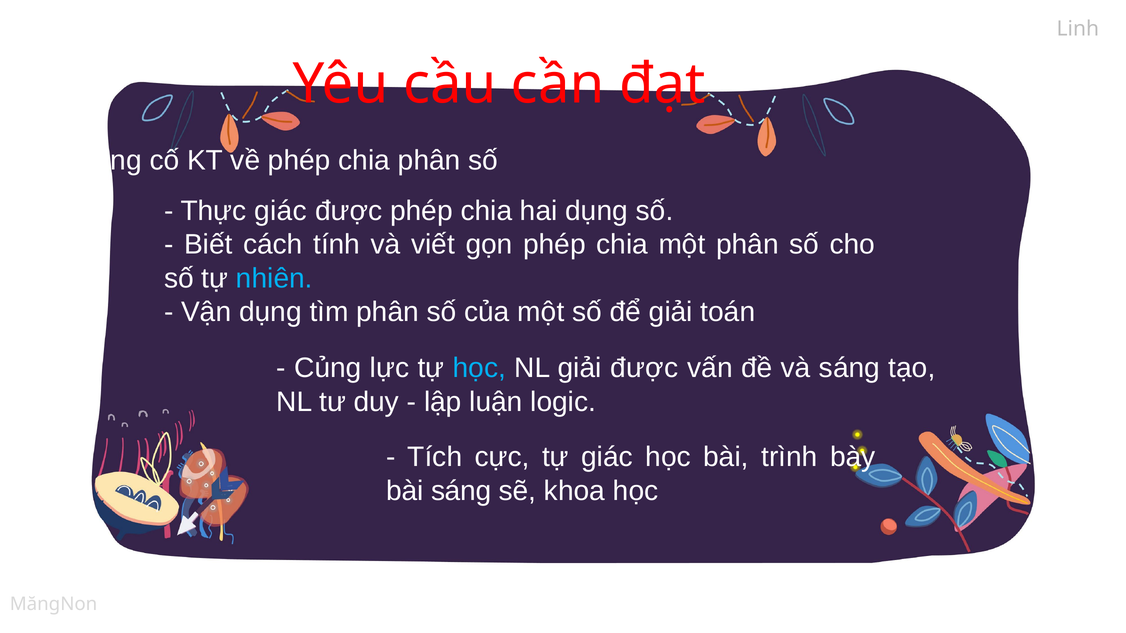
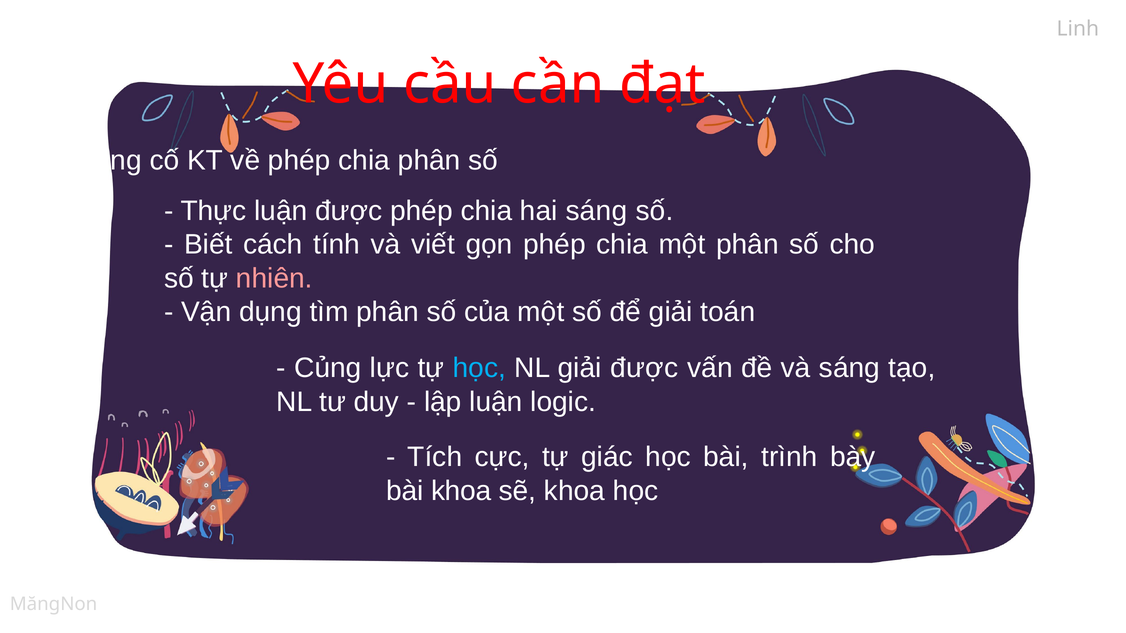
Thực giác: giác -> luận
hai dụng: dụng -> sáng
nhiên colour: light blue -> pink
bài sáng: sáng -> khoa
